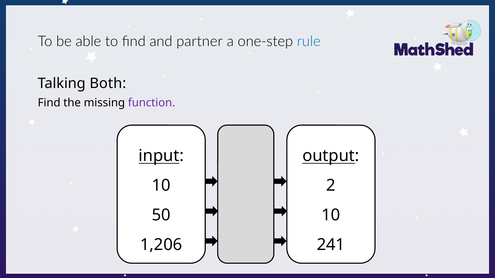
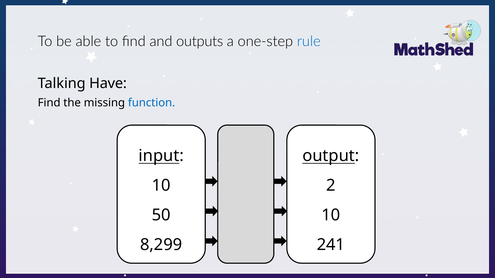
partner: partner -> outputs
Both: Both -> Have
function colour: purple -> blue
1,206: 1,206 -> 8,299
